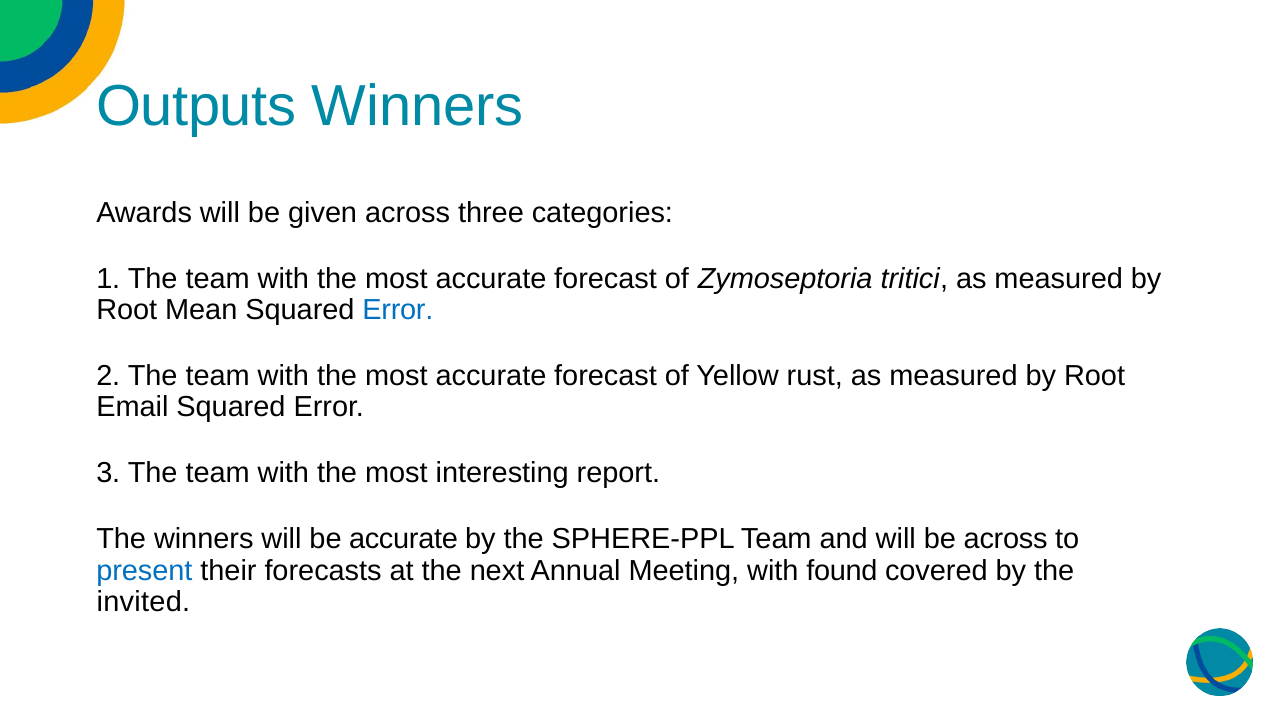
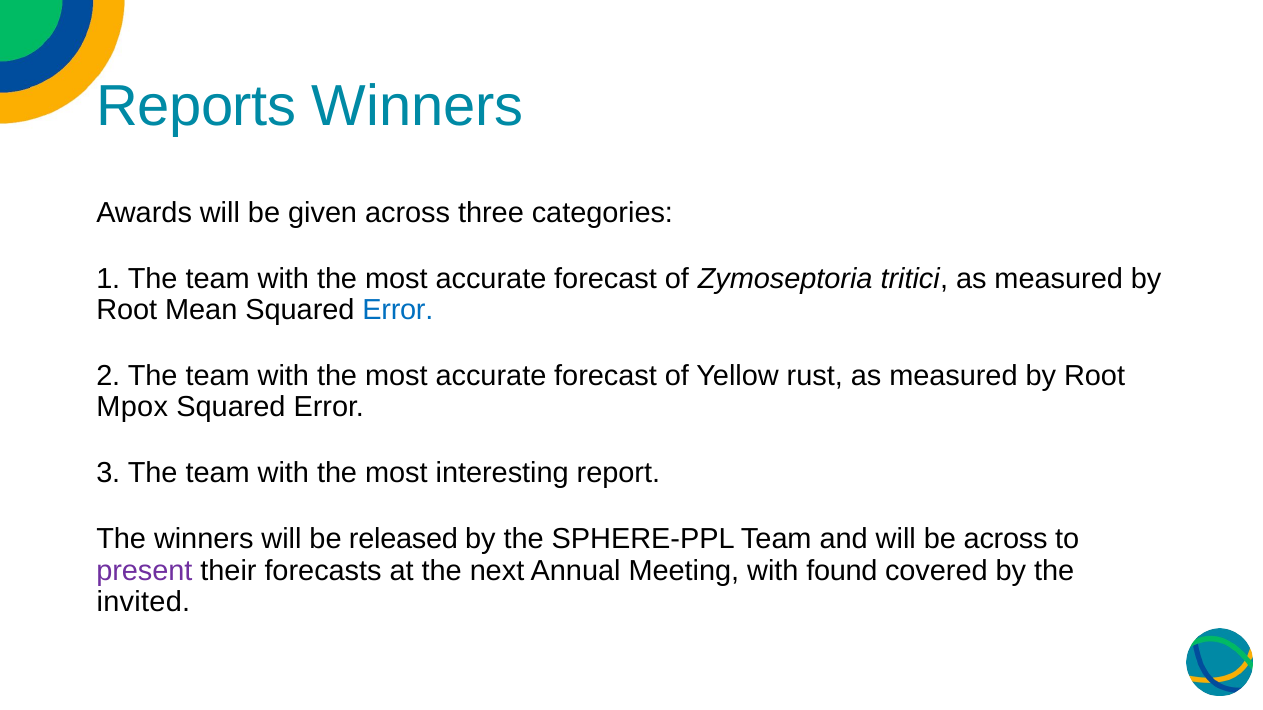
Outputs: Outputs -> Reports
Email: Email -> Mpox
be accurate: accurate -> released
present colour: blue -> purple
